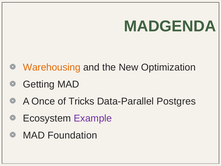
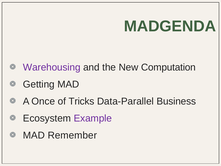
Warehousing colour: orange -> purple
Optimization: Optimization -> Computation
Postgres: Postgres -> Business
Foundation: Foundation -> Remember
